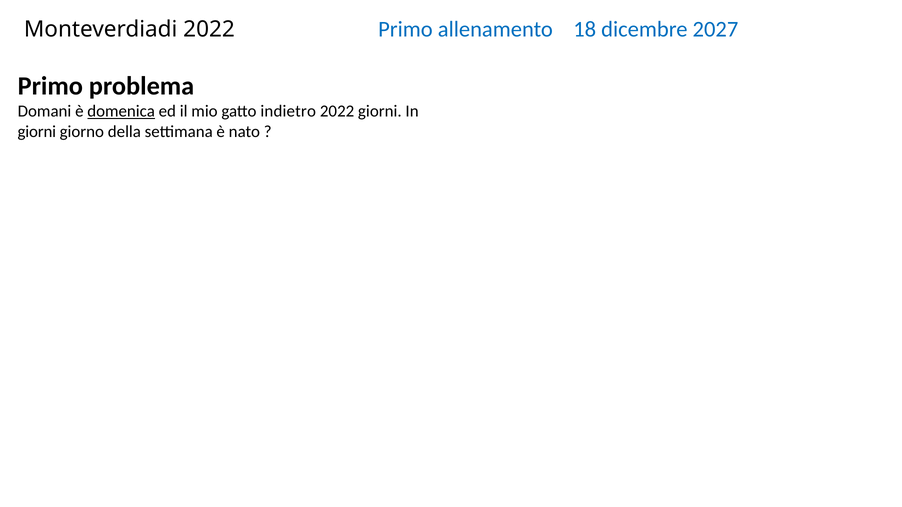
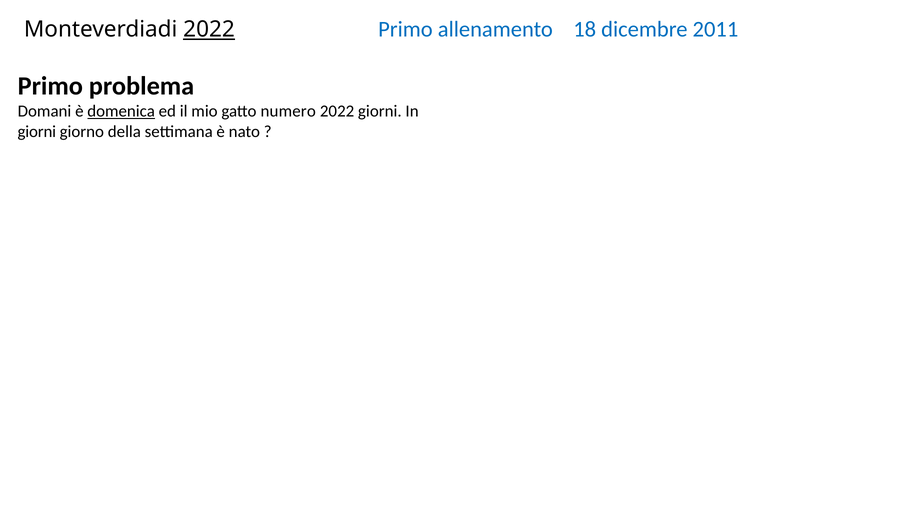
2022 at (209, 29) underline: none -> present
2027: 2027 -> 2011
indietro: indietro -> numero
